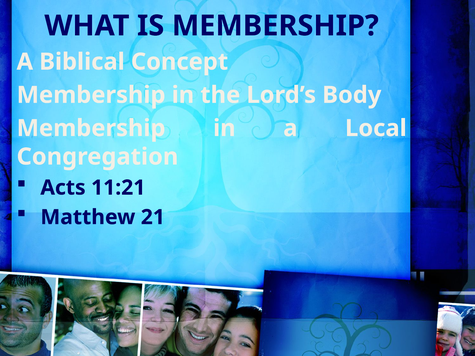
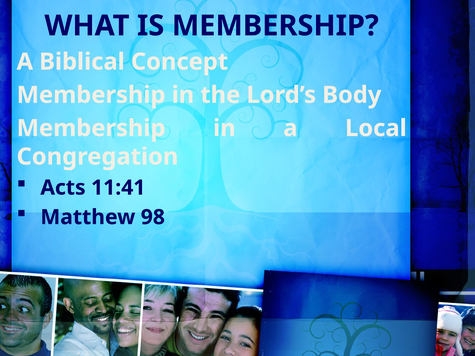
11:21: 11:21 -> 11:41
21: 21 -> 98
